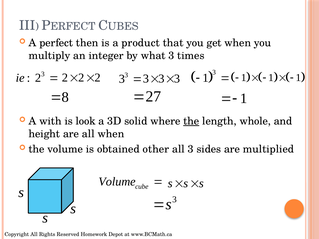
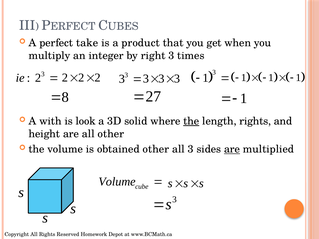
then: then -> take
what: what -> right
length whole: whole -> rights
all when: when -> other
are at (232, 149) underline: none -> present
